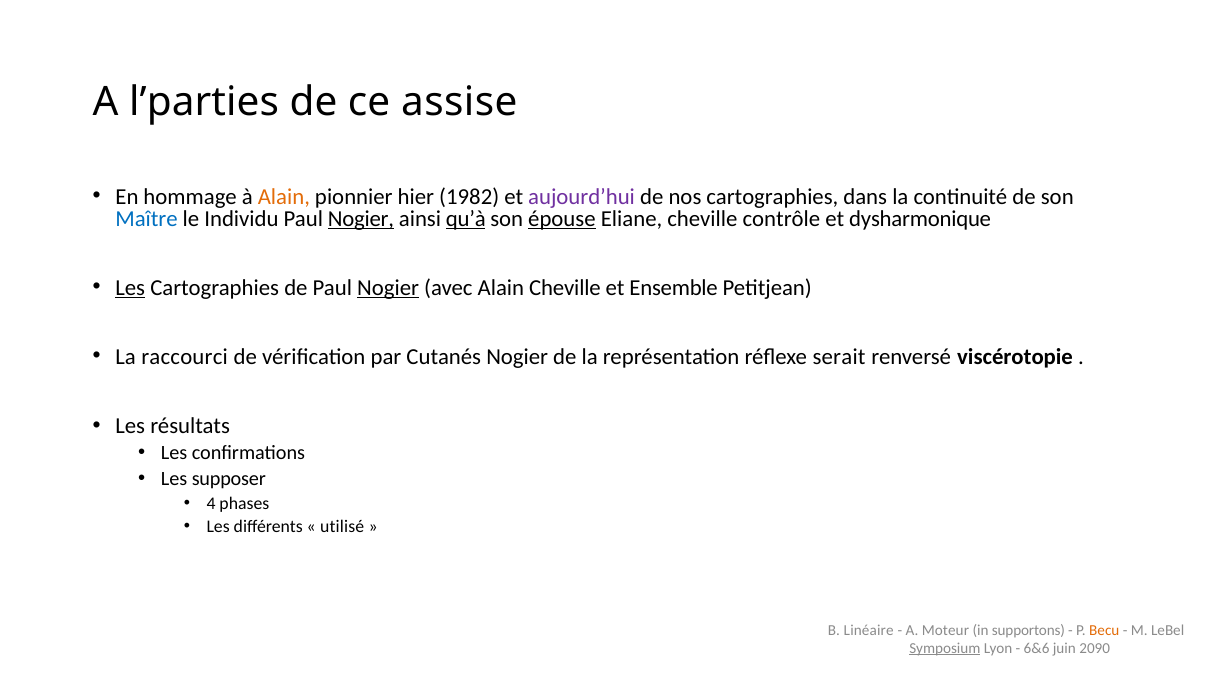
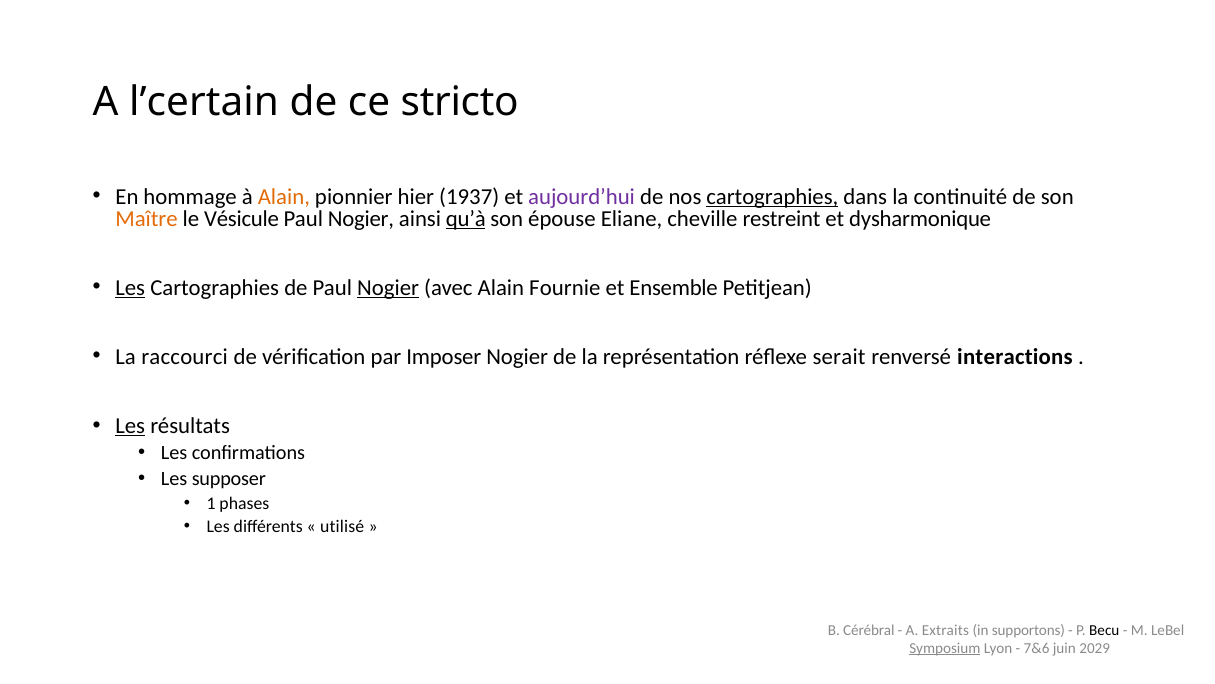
l’parties: l’parties -> l’certain
assise: assise -> stricto
1982: 1982 -> 1937
cartographies at (772, 196) underline: none -> present
Maître colour: blue -> orange
Individu: Individu -> Vésicule
Nogier at (361, 218) underline: present -> none
épouse underline: present -> none
contrôle: contrôle -> restreint
Alain Cheville: Cheville -> Fournie
Cutanés: Cutanés -> Imposer
viscérotopie: viscérotopie -> interactions
Les at (130, 426) underline: none -> present
4: 4 -> 1
Linéaire: Linéaire -> Cérébral
Moteur: Moteur -> Extraits
Becu colour: orange -> black
6&6: 6&6 -> 7&6
2090: 2090 -> 2029
